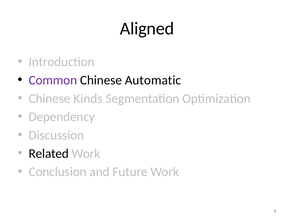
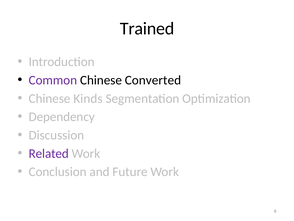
Aligned: Aligned -> Trained
Automatic: Automatic -> Converted
Related colour: black -> purple
